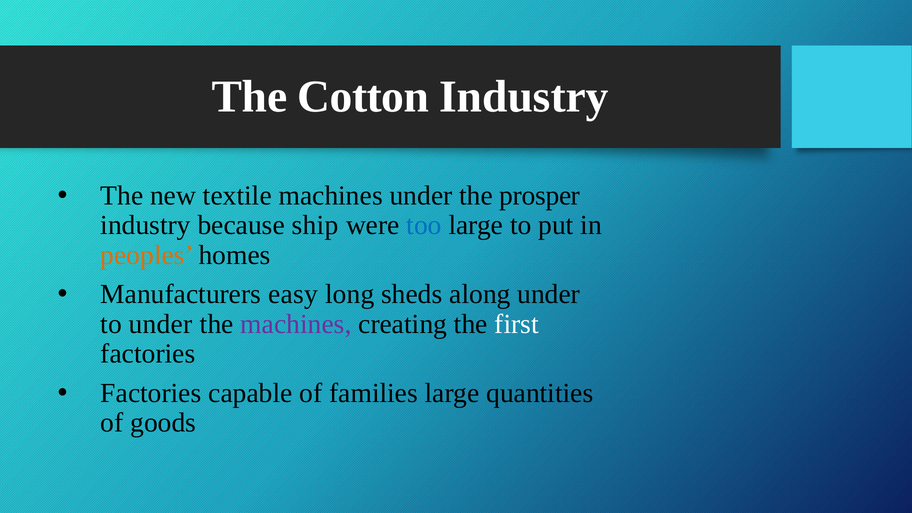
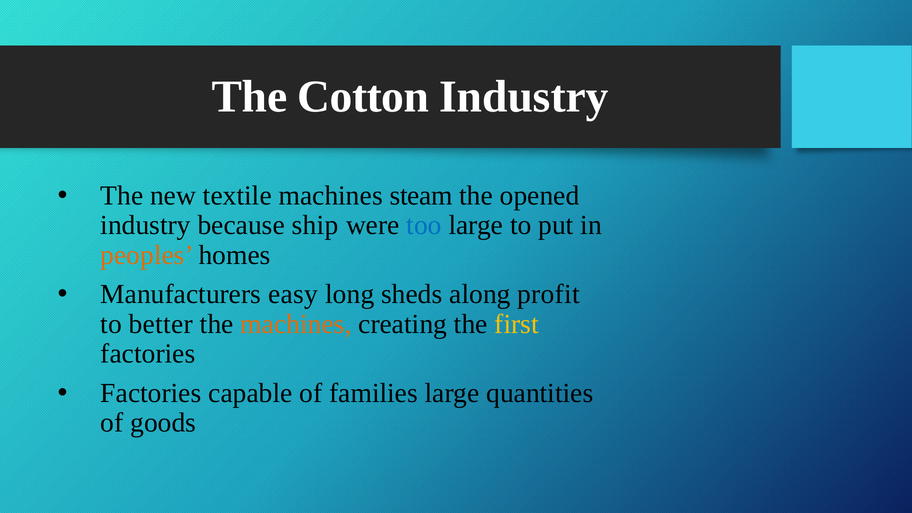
machines under: under -> steam
prosper: prosper -> opened
along under: under -> profit
to under: under -> better
machines at (296, 324) colour: purple -> orange
first colour: white -> yellow
